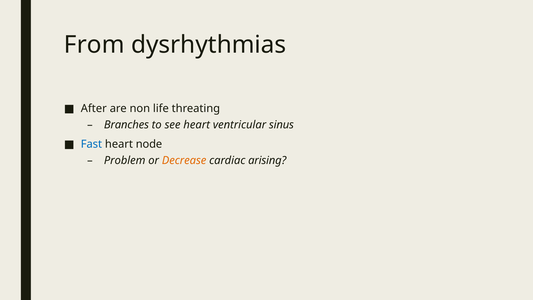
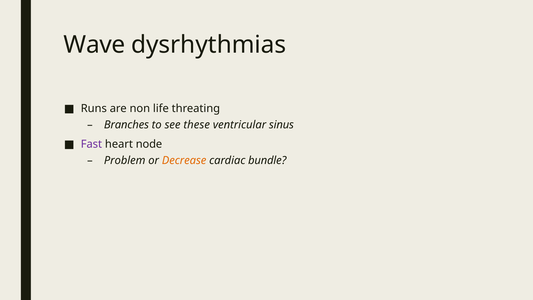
From: From -> Wave
After: After -> Runs
see heart: heart -> these
Fast colour: blue -> purple
arising: arising -> bundle
